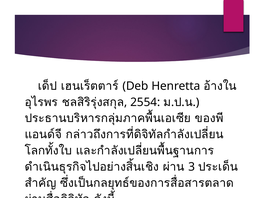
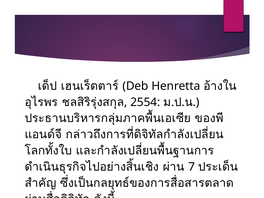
3: 3 -> 7
